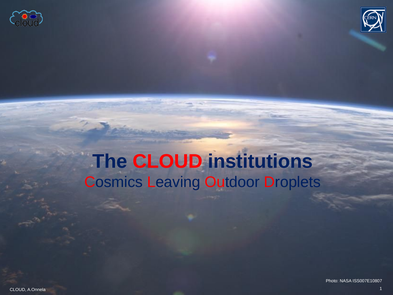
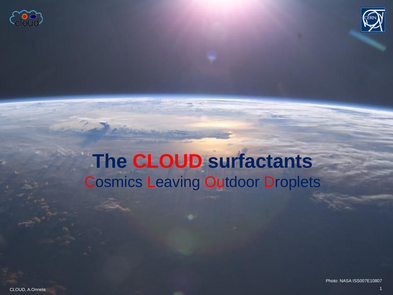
institutions: institutions -> surfactants
